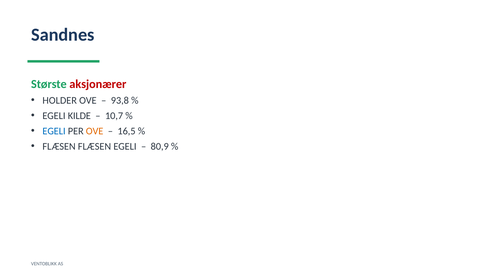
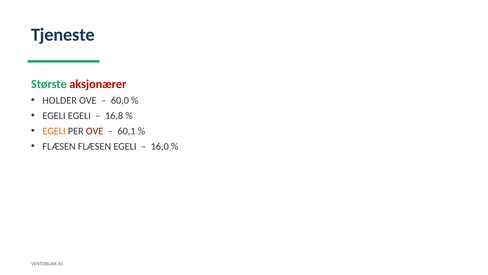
Sandnes: Sandnes -> Tjeneste
93,8: 93,8 -> 60,0
EGELI KILDE: KILDE -> EGELI
10,7: 10,7 -> 16,8
EGELI at (54, 131) colour: blue -> orange
OVE at (95, 131) colour: orange -> red
16,5: 16,5 -> 60,1
80,9: 80,9 -> 16,0
